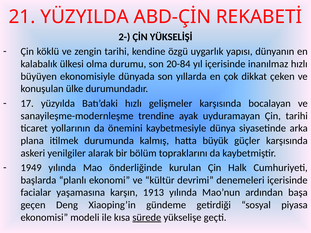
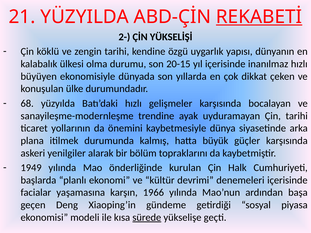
REKABETİ underline: none -> present
20-84: 20-84 -> 20-15
17: 17 -> 68
1913: 1913 -> 1966
